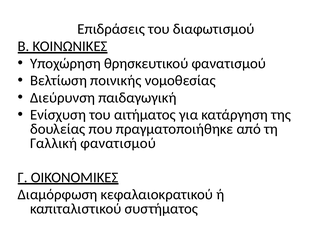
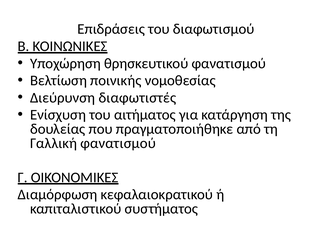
παιδαγωγική: παιδαγωγική -> διαφωτιστές
